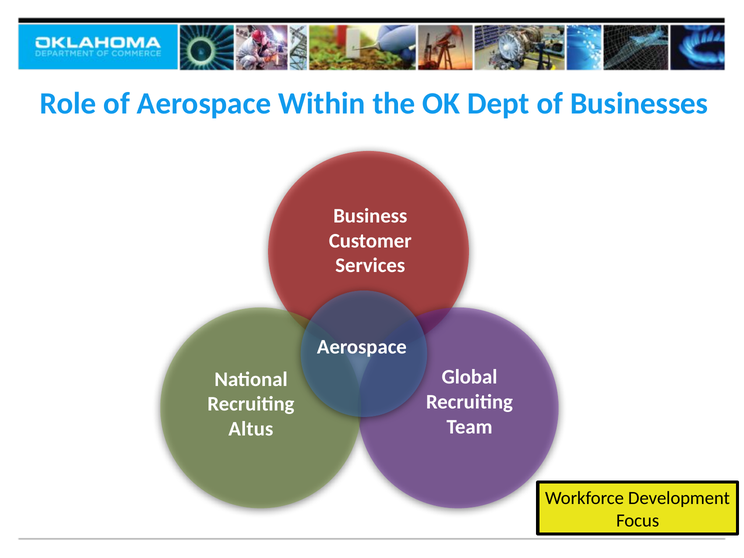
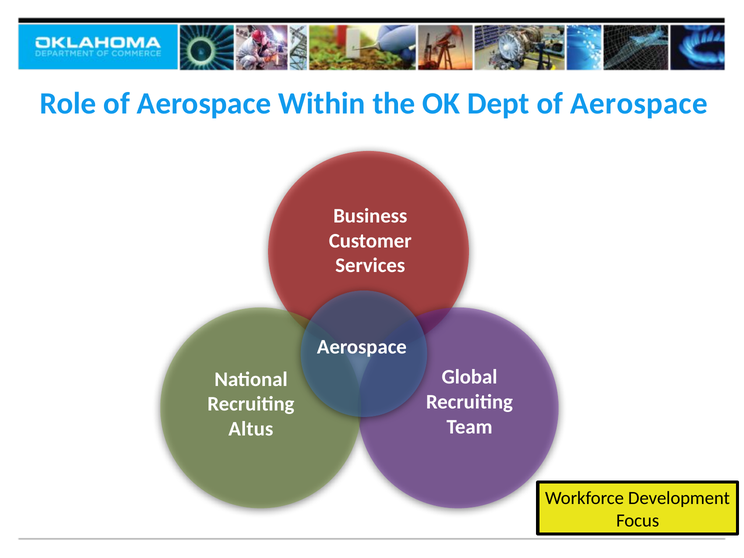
Dept of Businesses: Businesses -> Aerospace
